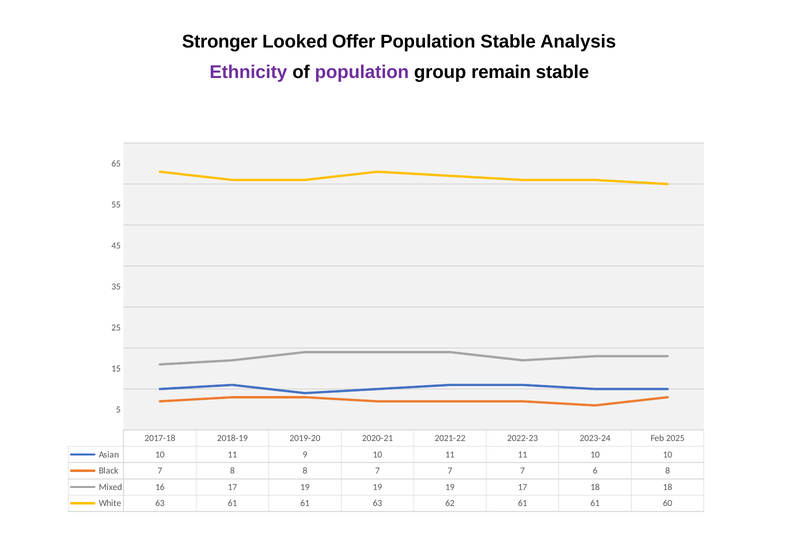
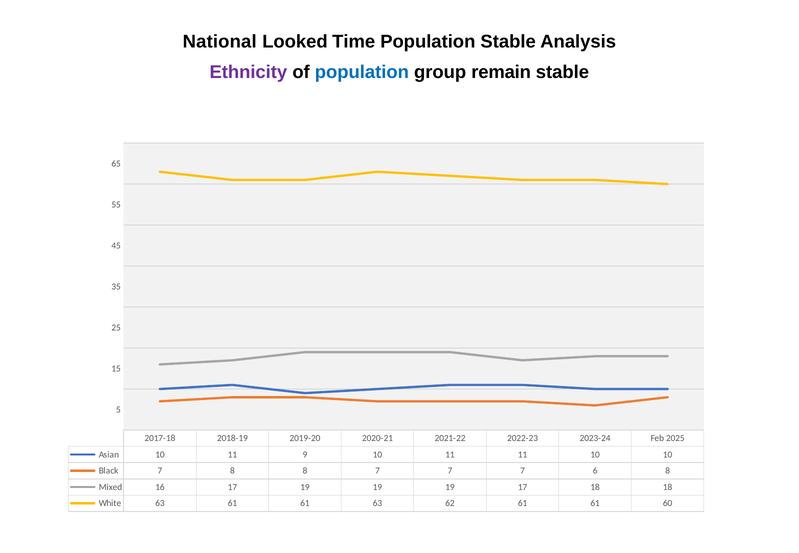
Stronger: Stronger -> National
Offer: Offer -> Time
population at (362, 72) colour: purple -> blue
